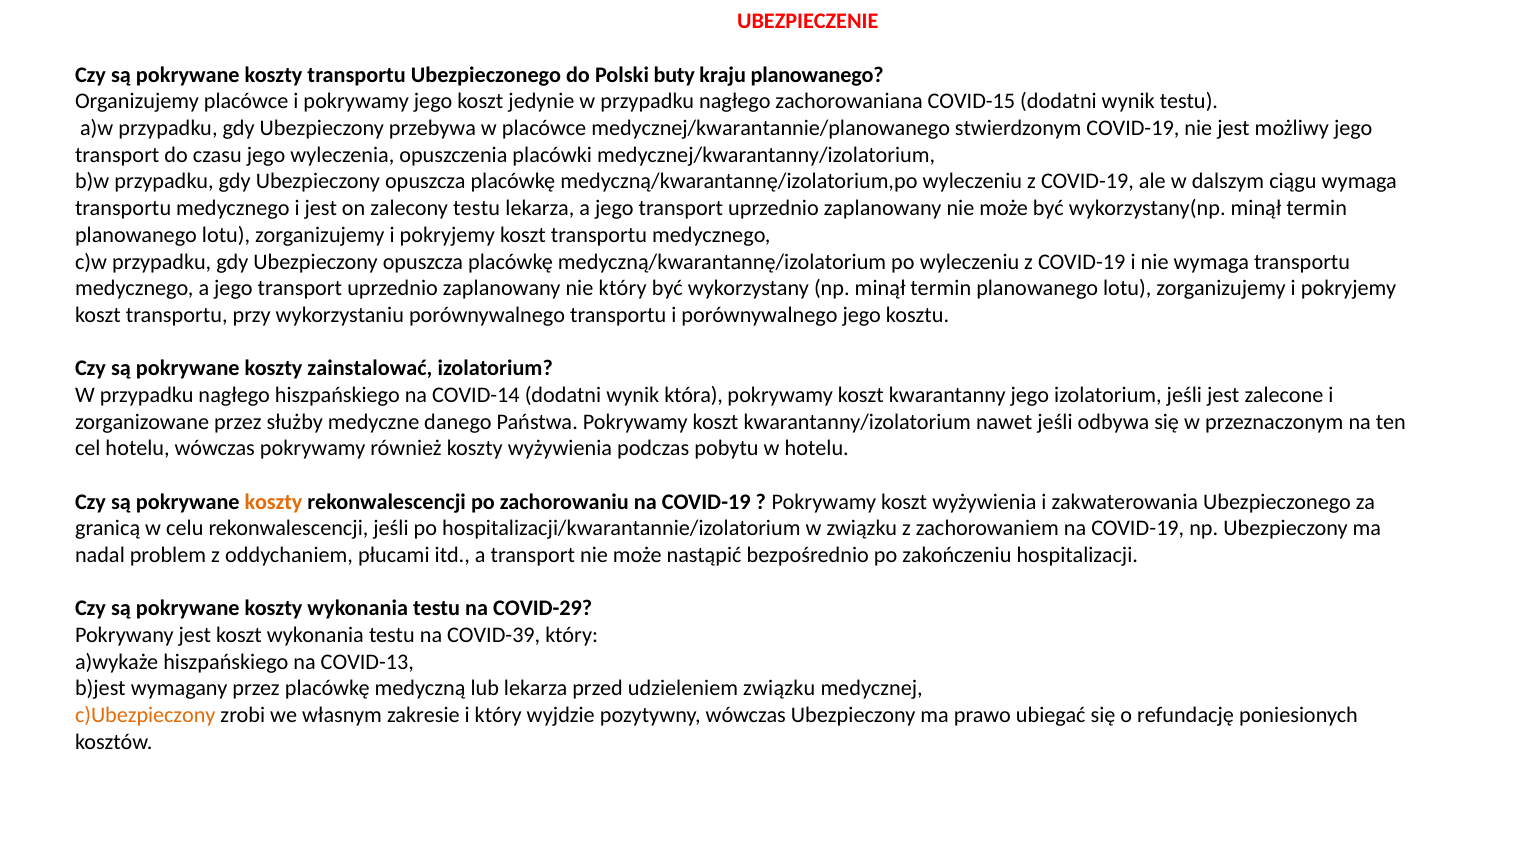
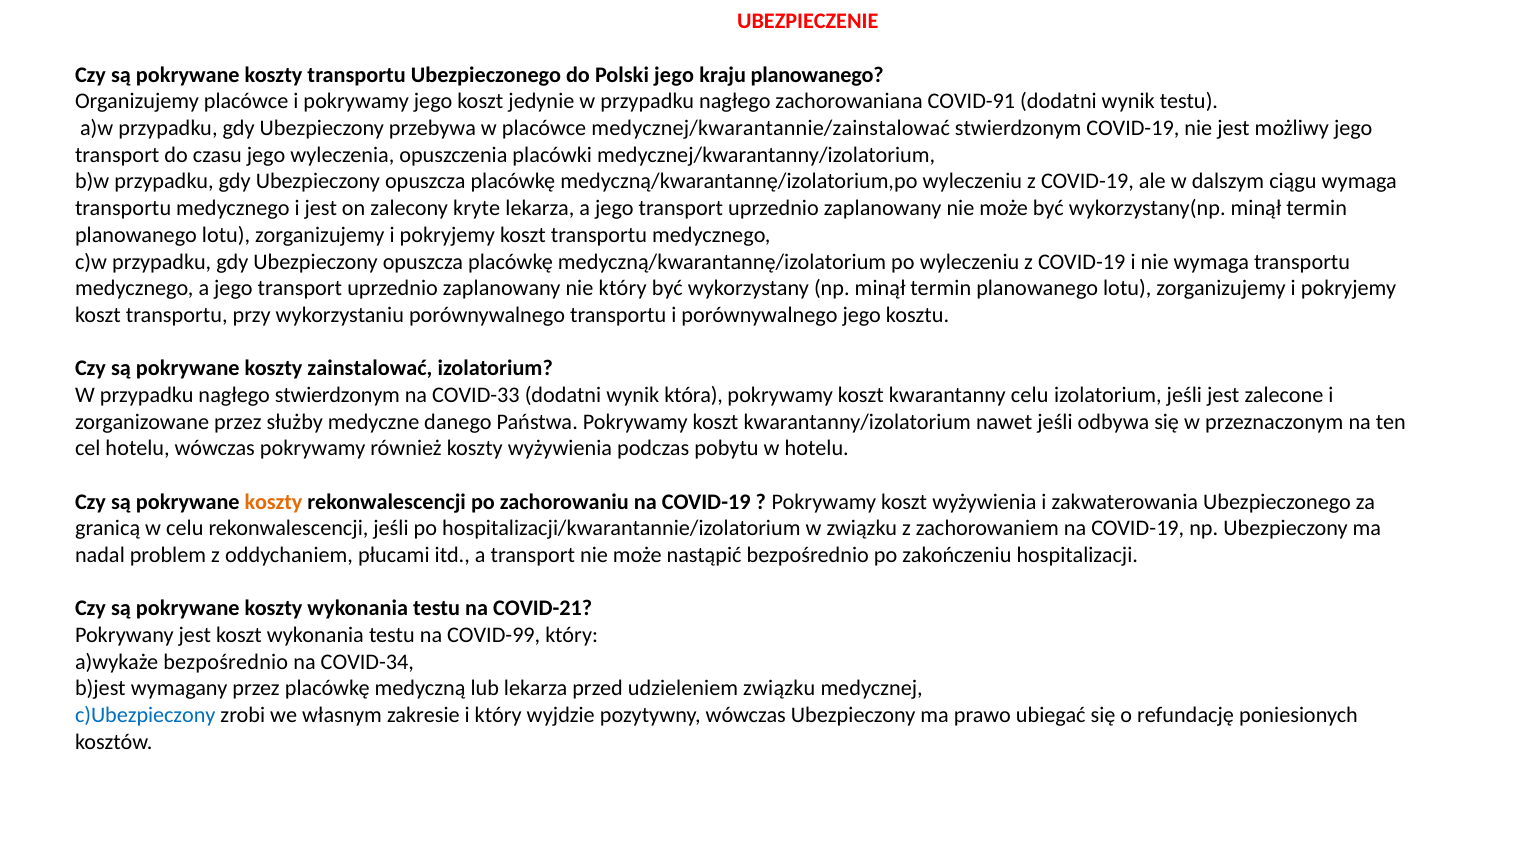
Polski buty: buty -> jego
COVID-15: COVID-15 -> COVID-91
medycznej/kwarantannie/planowanego: medycznej/kwarantannie/planowanego -> medycznej/kwarantannie/zainstalować
zalecony testu: testu -> kryte
nagłego hiszpańskiego: hiszpańskiego -> stwierdzonym
COVID-14: COVID-14 -> COVID-33
kwarantanny jego: jego -> celu
COVID-29: COVID-29 -> COVID-21
COVID-39: COVID-39 -> COVID-99
a)wykaże hiszpańskiego: hiszpańskiego -> bezpośrednio
COVID-13: COVID-13 -> COVID-34
c)Ubezpieczony colour: orange -> blue
